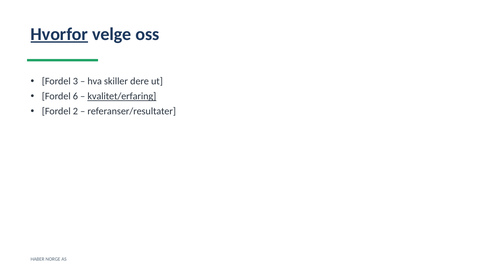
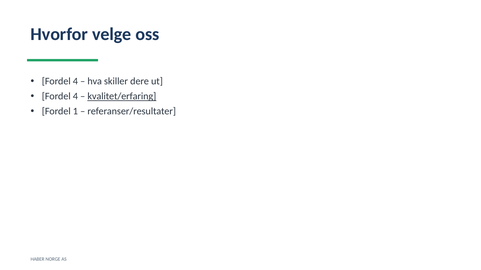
Hvorfor underline: present -> none
3 at (75, 81): 3 -> 4
6 at (75, 97): 6 -> 4
2: 2 -> 1
